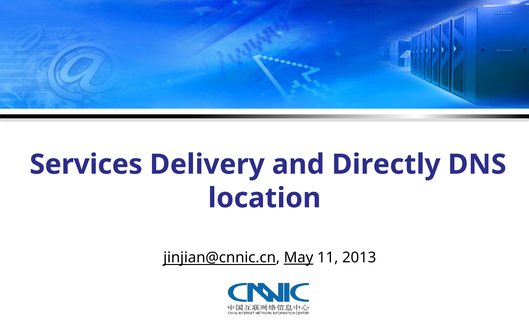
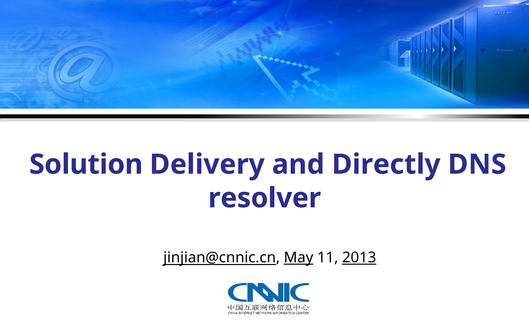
Services: Services -> Solution
location: location -> resolver
2013 underline: none -> present
